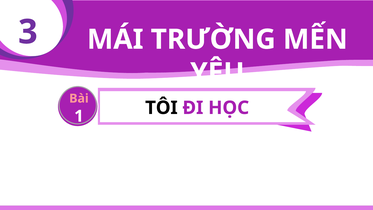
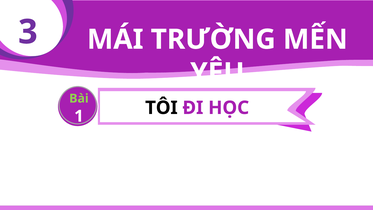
Bài colour: pink -> light green
